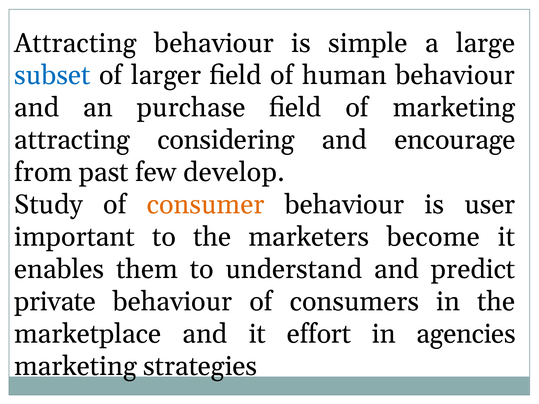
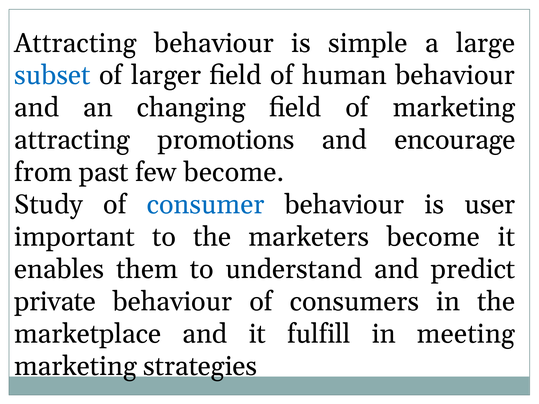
purchase: purchase -> changing
considering: considering -> promotions
few develop: develop -> become
consumer colour: orange -> blue
effort: effort -> fulfill
agencies: agencies -> meeting
